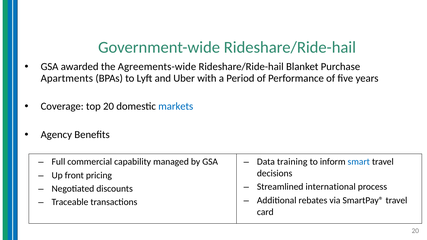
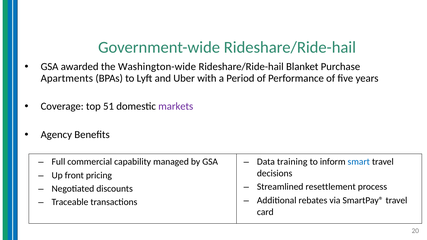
Agreements-wide: Agreements-wide -> Washington-wide
top 20: 20 -> 51
markets colour: blue -> purple
international: international -> resettlement
